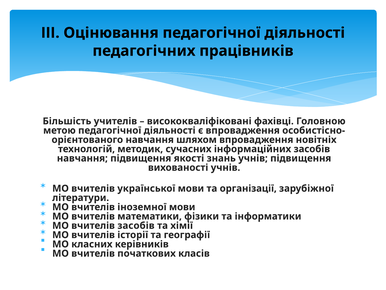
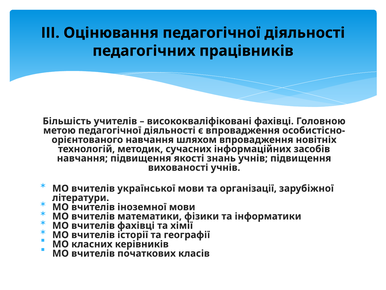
вчителів засобів: засобів -> фахівці
